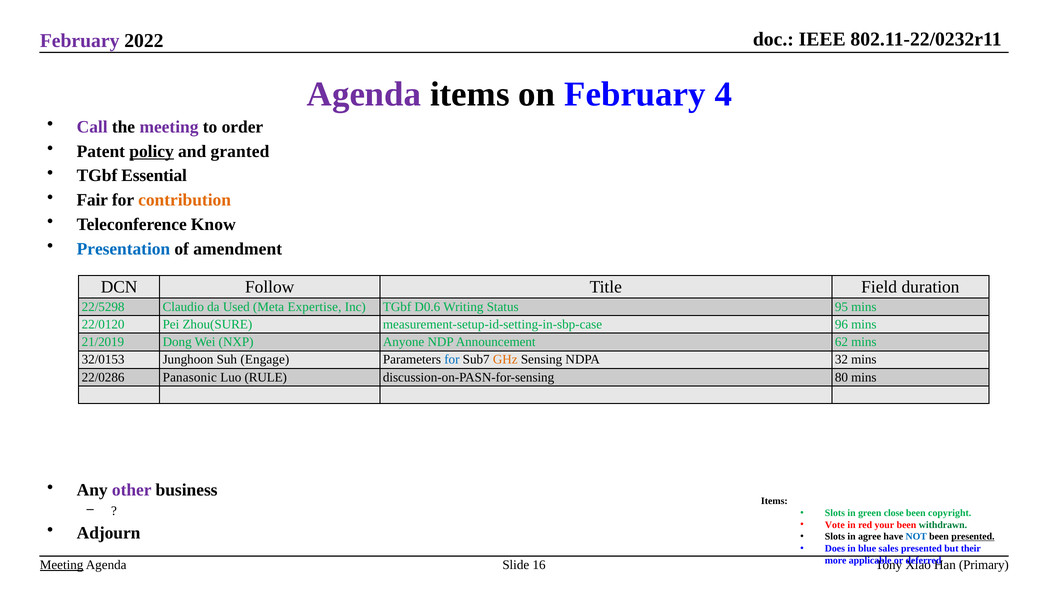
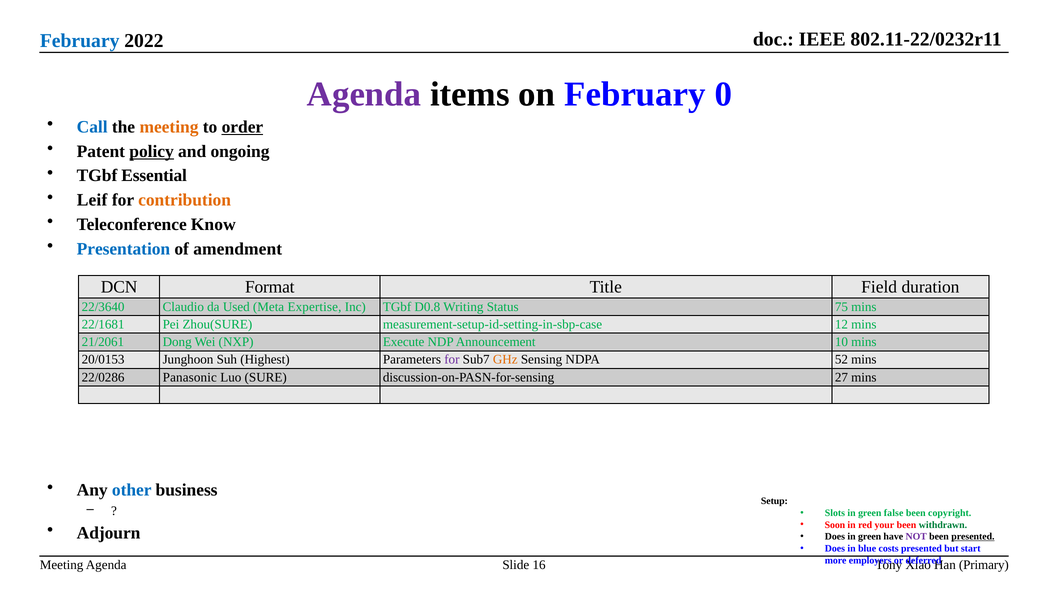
February at (80, 41) colour: purple -> blue
4: 4 -> 0
Call colour: purple -> blue
meeting at (169, 127) colour: purple -> orange
order underline: none -> present
granted: granted -> ongoing
Fair: Fair -> Leif
Follow: Follow -> Format
22/5298: 22/5298 -> 22/3640
D0.6: D0.6 -> D0.8
95: 95 -> 75
22/0120: 22/0120 -> 22/1681
96: 96 -> 12
21/2019: 21/2019 -> 21/2061
Anyone: Anyone -> Execute
62: 62 -> 10
32/0153: 32/0153 -> 20/0153
Engage: Engage -> Highest
for at (452, 360) colour: blue -> purple
32: 32 -> 52
RULE: RULE -> SURE
80: 80 -> 27
other colour: purple -> blue
Items at (774, 502): Items -> Setup
close: close -> false
Vote: Vote -> Soon
Slots at (835, 537): Slots -> Does
agree at (870, 537): agree -> green
NOT colour: blue -> purple
sales: sales -> costs
their: their -> start
applicable: applicable -> employers
Meeting at (62, 565) underline: present -> none
